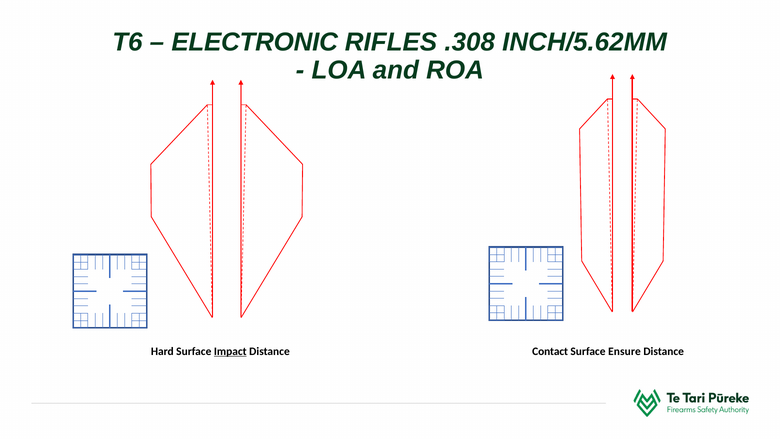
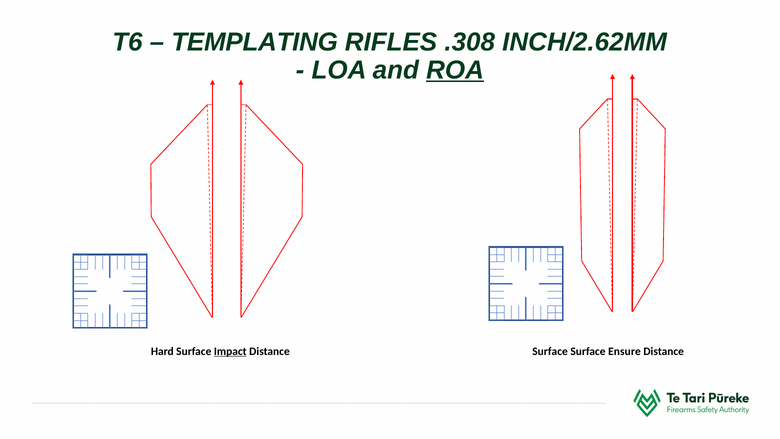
ELECTRONIC: ELECTRONIC -> TEMPLATING
INCH/5.62MM: INCH/5.62MM -> INCH/2.62MM
ROA underline: none -> present
Distance Contact: Contact -> Surface
